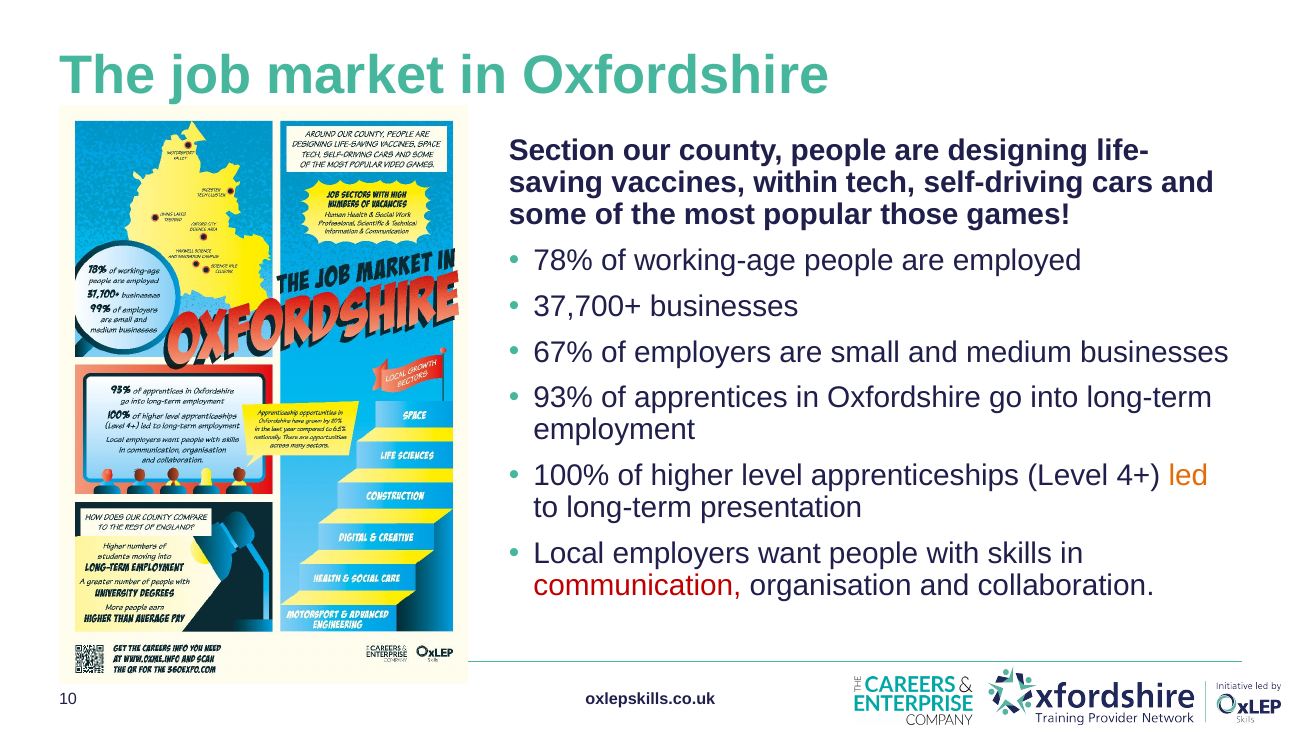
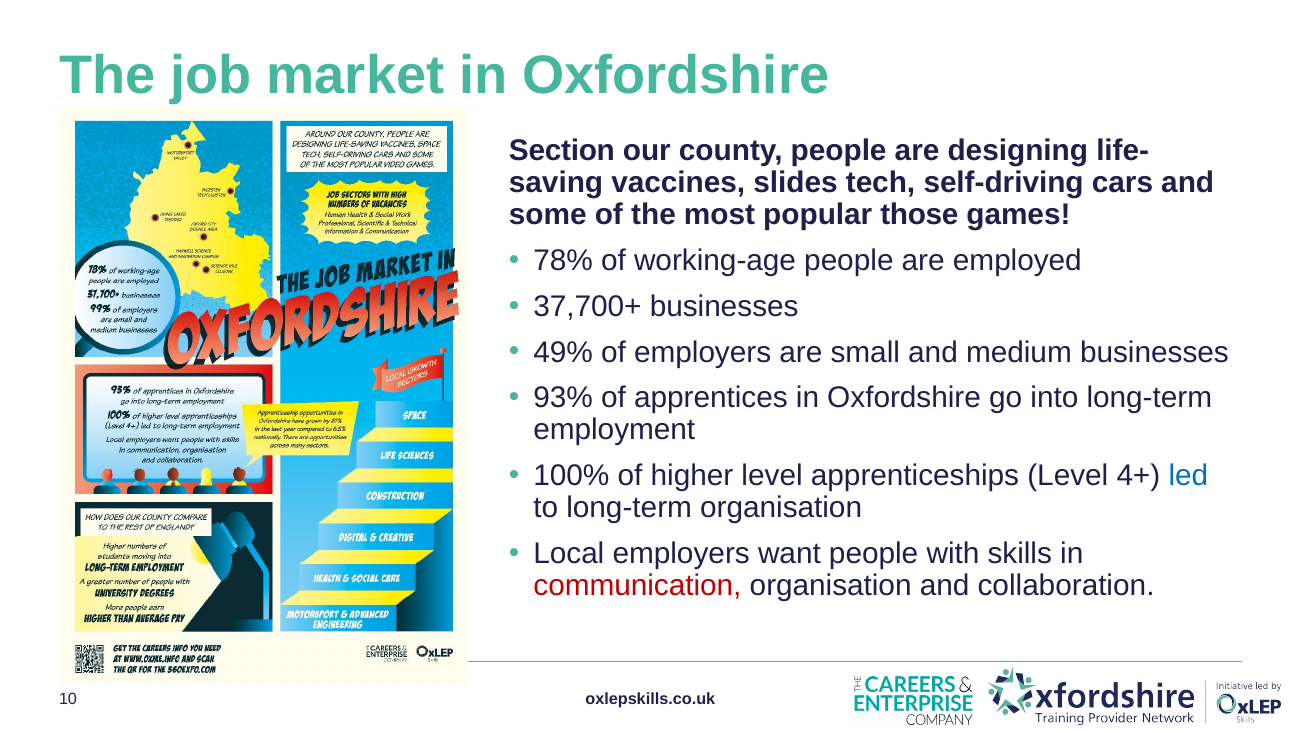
within: within -> slides
67%: 67% -> 49%
led colour: orange -> blue
long-term presentation: presentation -> organisation
